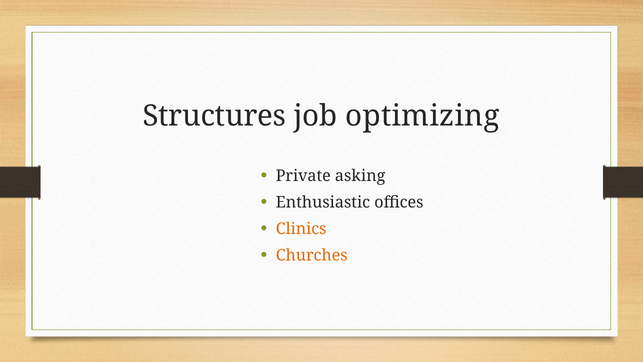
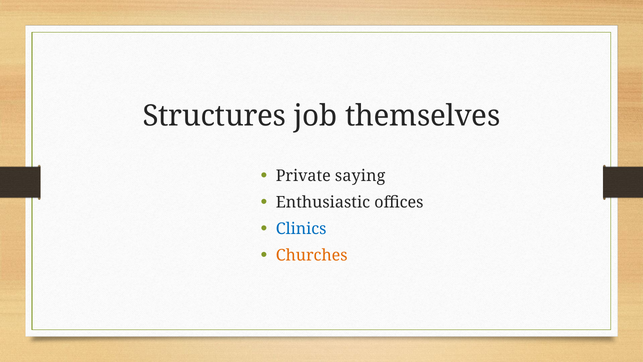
optimizing: optimizing -> themselves
asking: asking -> saying
Clinics colour: orange -> blue
